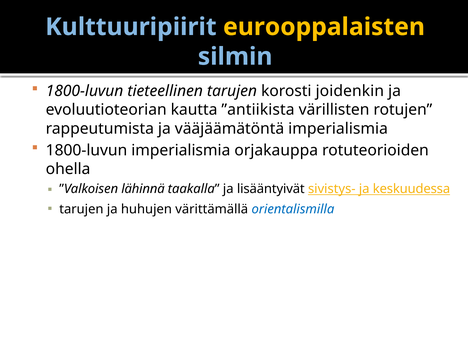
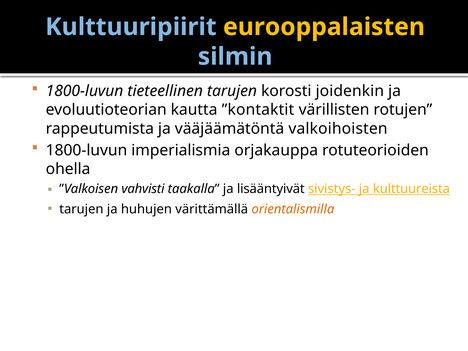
”antiikista: ”antiikista -> ”kontaktit
vääjäämätöntä imperialismia: imperialismia -> valkoihoisten
lähinnä: lähinnä -> vahvisti
keskuudessa: keskuudessa -> kulttuureista
orientalismilla colour: blue -> orange
